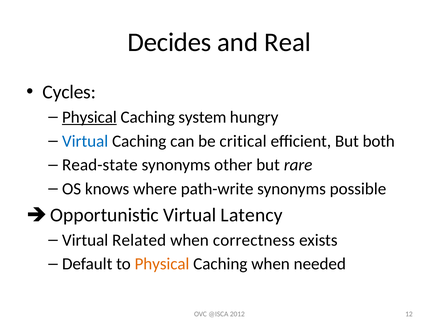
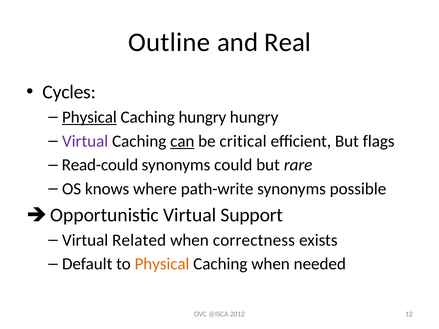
Decides: Decides -> Outline
Caching system: system -> hungry
Virtual at (85, 141) colour: blue -> purple
can underline: none -> present
both: both -> flags
Read-state: Read-state -> Read-could
other: other -> could
Latency: Latency -> Support
